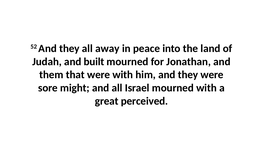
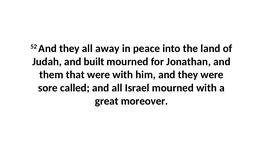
might: might -> called
perceived: perceived -> moreover
